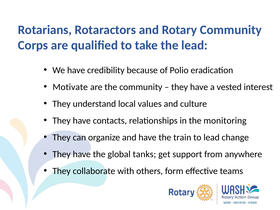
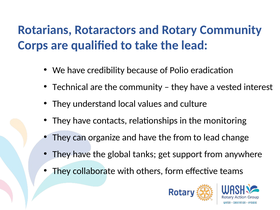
Motivate: Motivate -> Technical
the train: train -> from
